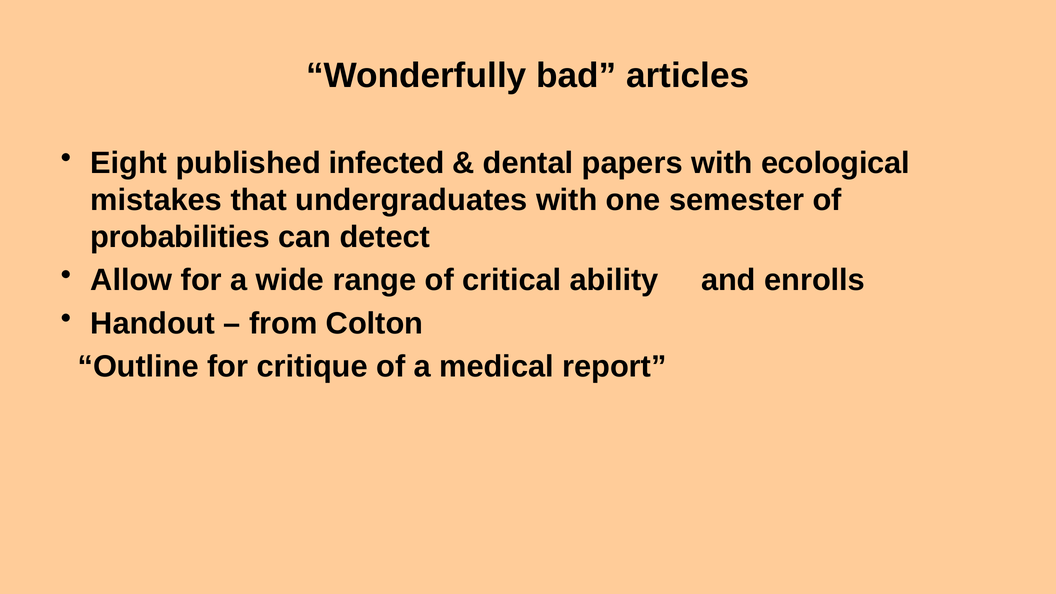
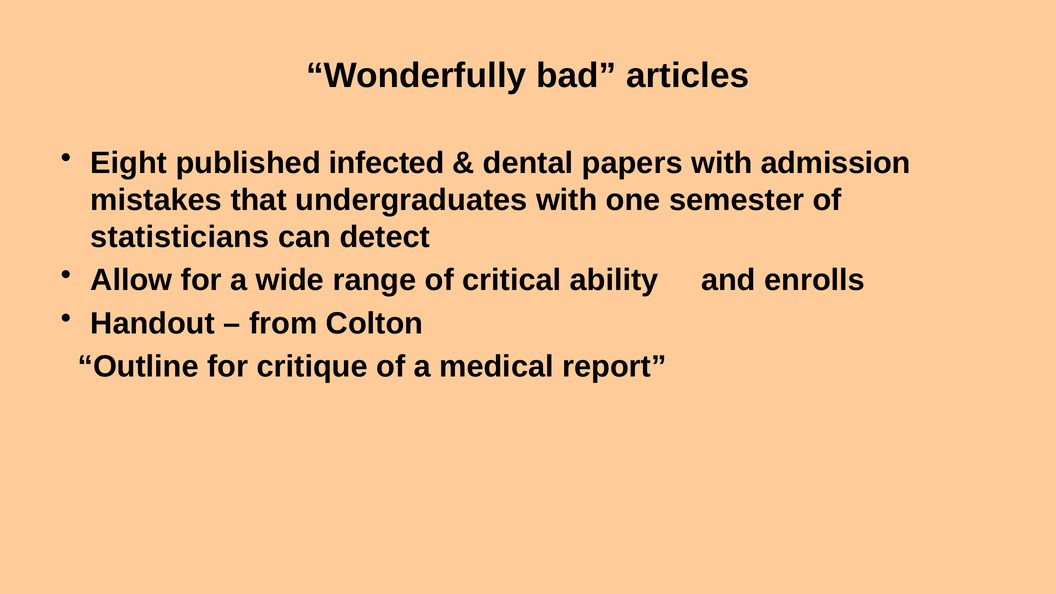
ecological: ecological -> admission
probabilities: probabilities -> statisticians
